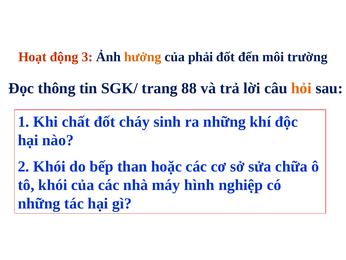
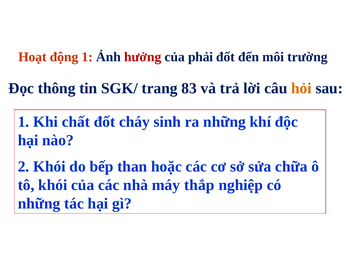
động 3: 3 -> 1
hưởng colour: orange -> red
88: 88 -> 83
hình: hình -> thắp
